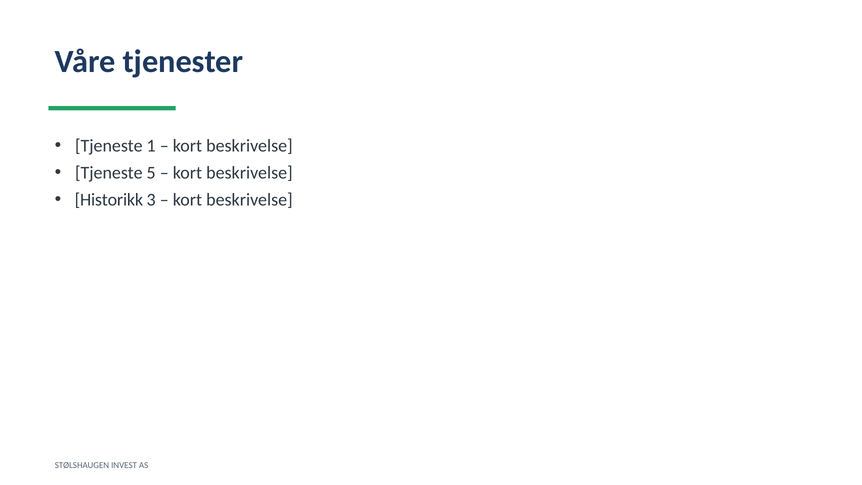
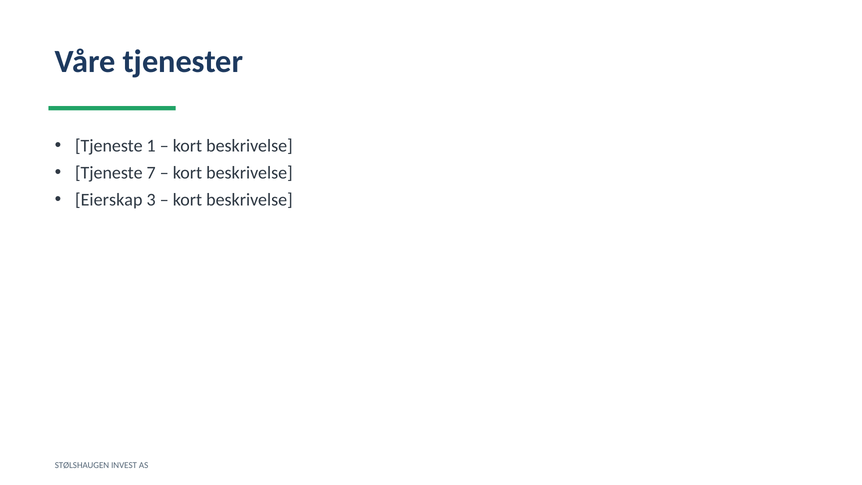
5: 5 -> 7
Historikk: Historikk -> Eierskap
